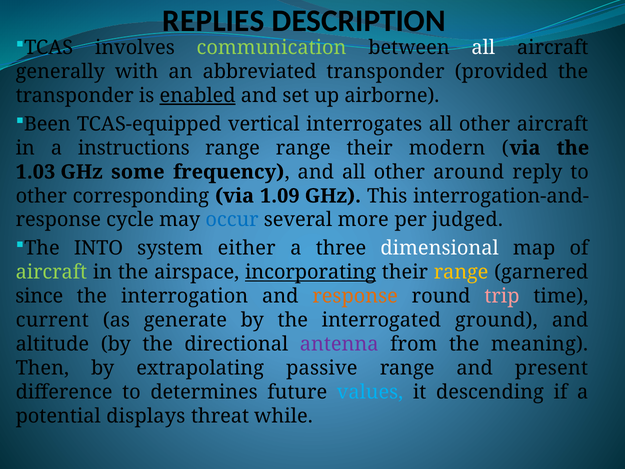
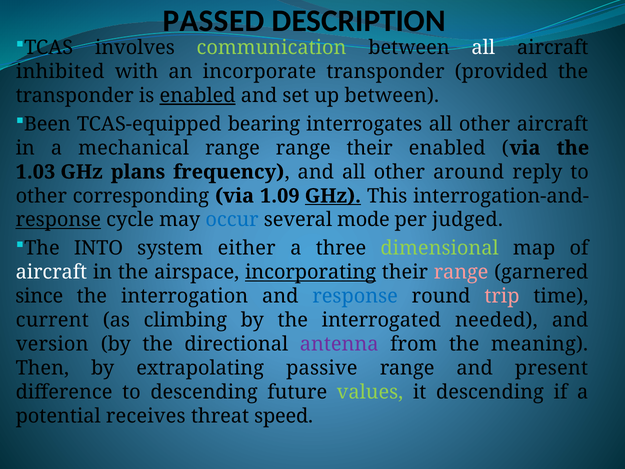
REPLIES: REPLIES -> PASSED
generally: generally -> inhibited
abbreviated: abbreviated -> incorporate
up airborne: airborne -> between
vertical: vertical -> bearing
instructions: instructions -> mechanical
their modern: modern -> enabled
some: some -> plans
GHz at (333, 196) underline: none -> present
response at (58, 220) underline: none -> present
more: more -> mode
dimensional colour: white -> light green
aircraft at (51, 272) colour: light green -> white
range at (461, 272) colour: yellow -> pink
response at (355, 296) colour: orange -> blue
generate: generate -> climbing
ground: ground -> needed
altitude: altitude -> version
to determines: determines -> descending
values colour: light blue -> light green
displays: displays -> receives
while: while -> speed
